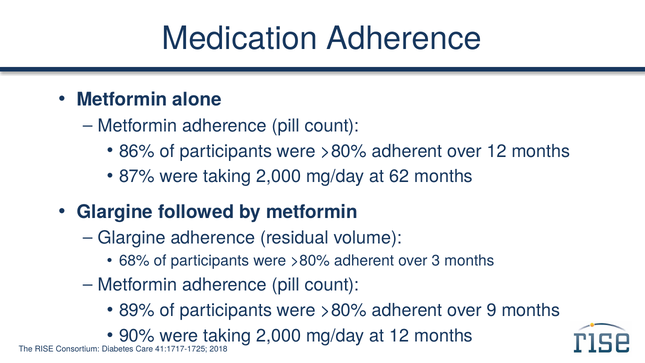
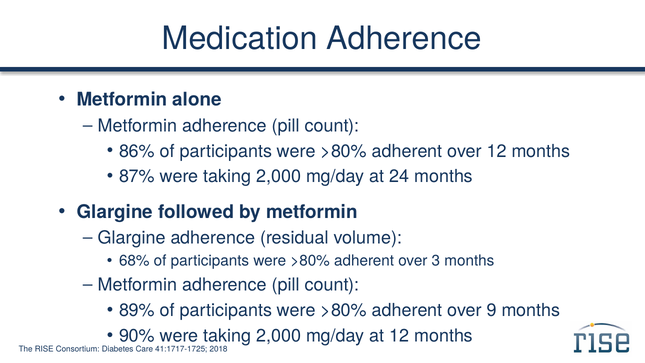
62: 62 -> 24
